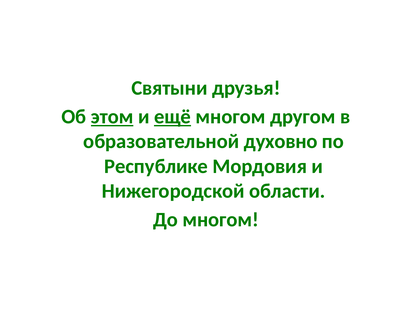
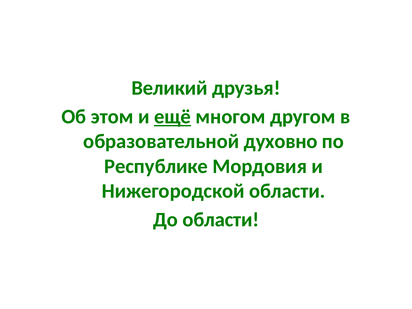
Святыни: Святыни -> Великий
этом underline: present -> none
До многом: многом -> области
